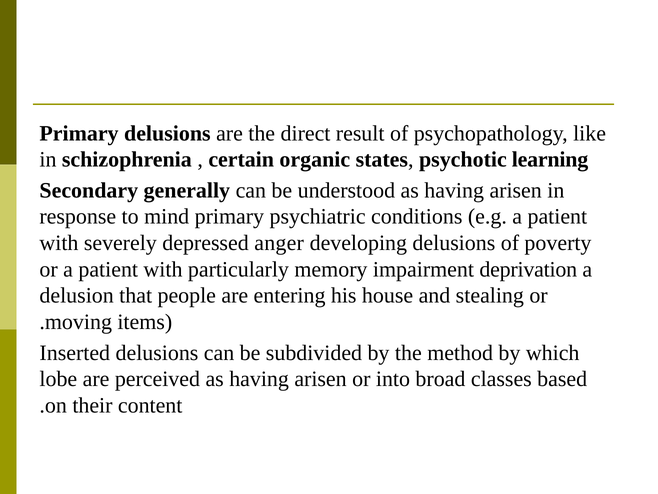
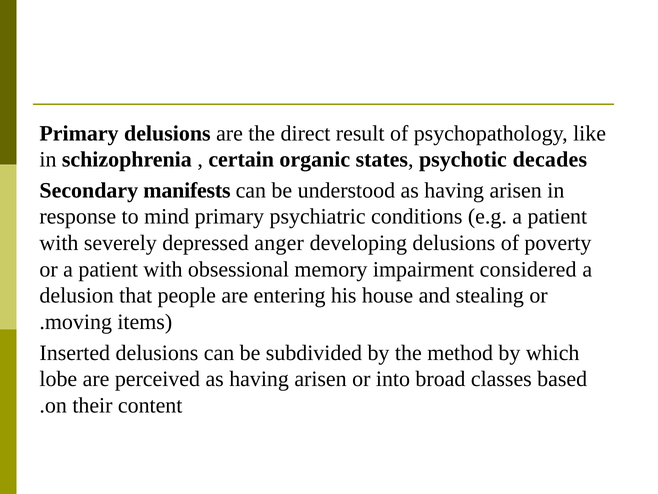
learning: learning -> decades
generally: generally -> manifests
particularly: particularly -> obsessional
deprivation: deprivation -> considered
